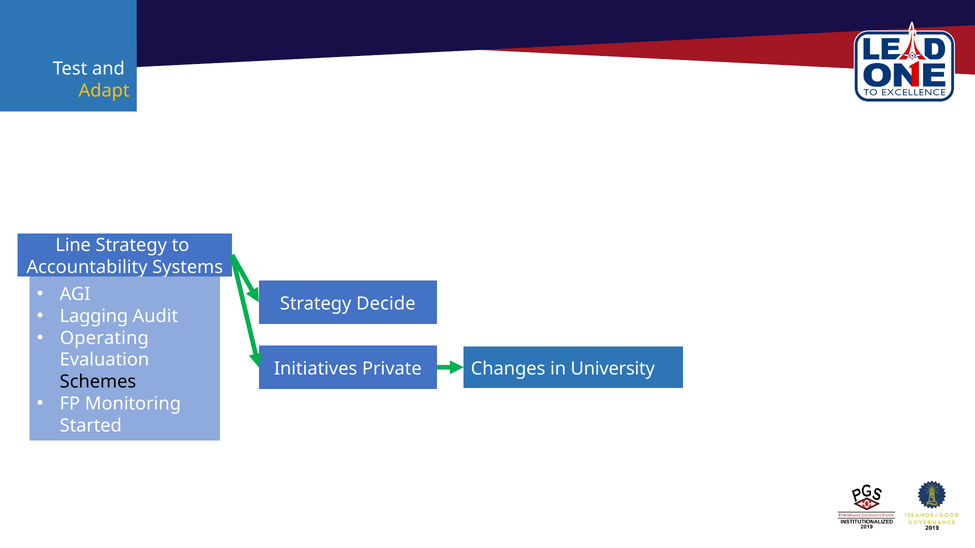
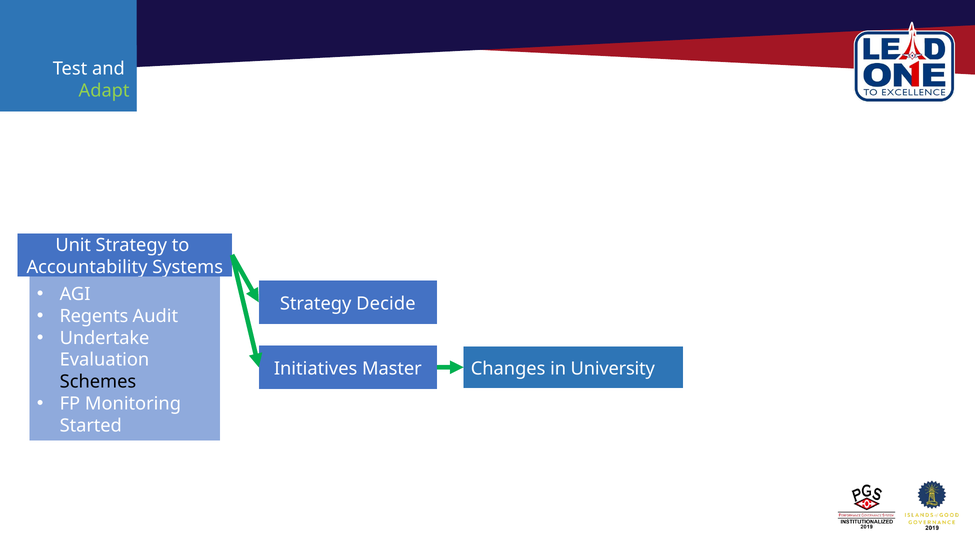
Adapt colour: yellow -> light green
Line: Line -> Unit
Lagging: Lagging -> Regents
Operating: Operating -> Undertake
Private: Private -> Master
